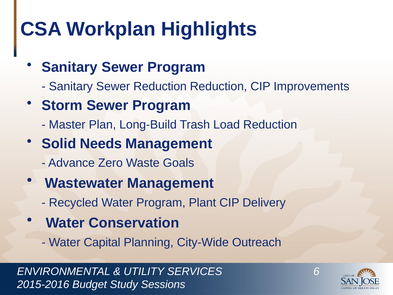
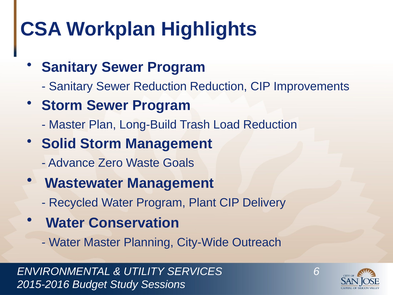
Solid Needs: Needs -> Storm
Water Capital: Capital -> Master
